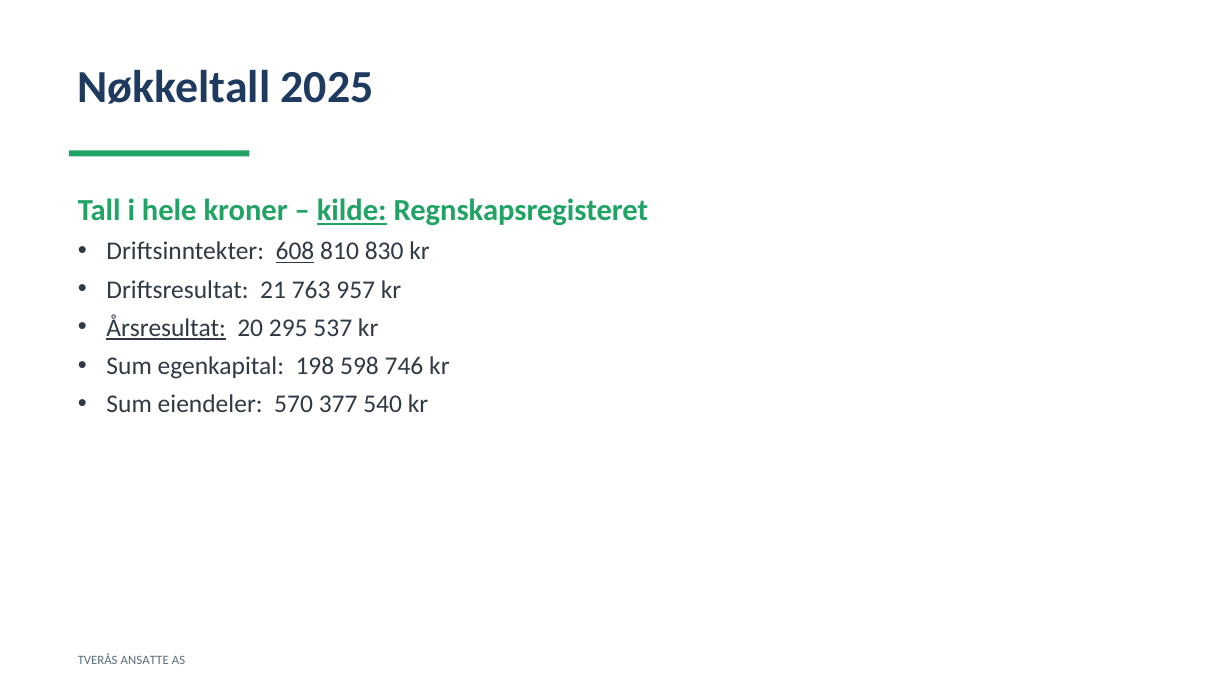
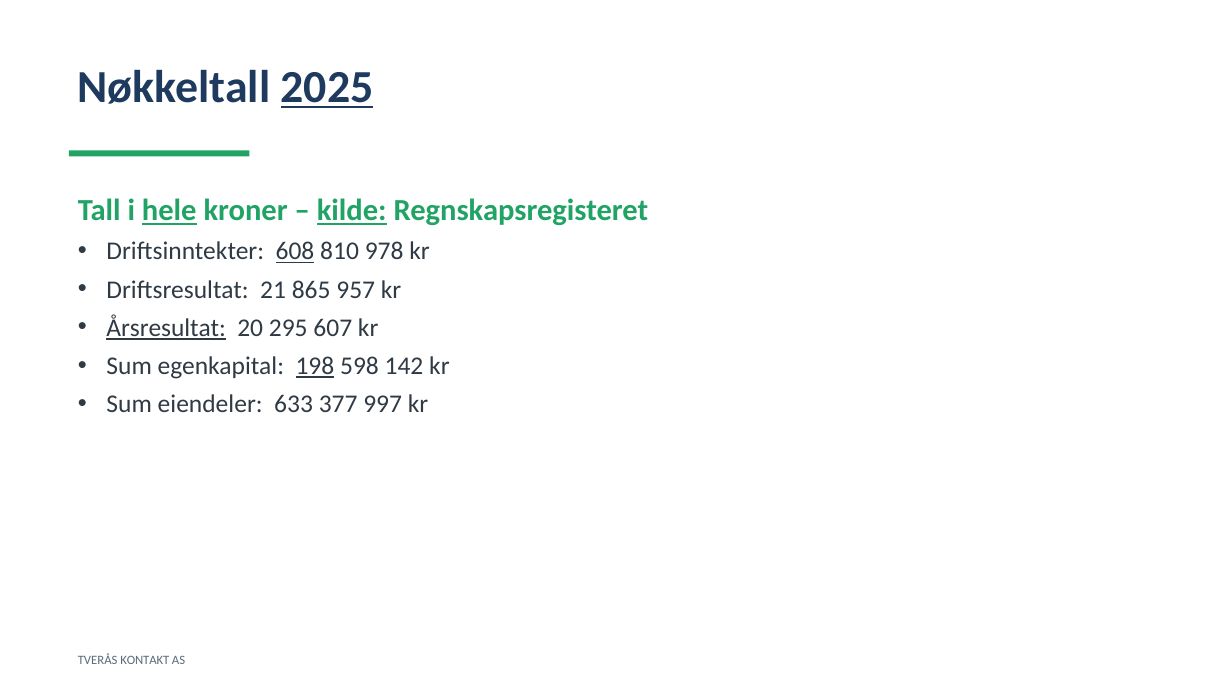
2025 underline: none -> present
hele underline: none -> present
830: 830 -> 978
763: 763 -> 865
537: 537 -> 607
198 underline: none -> present
746: 746 -> 142
570: 570 -> 633
540: 540 -> 997
ANSATTE: ANSATTE -> KONTAKT
